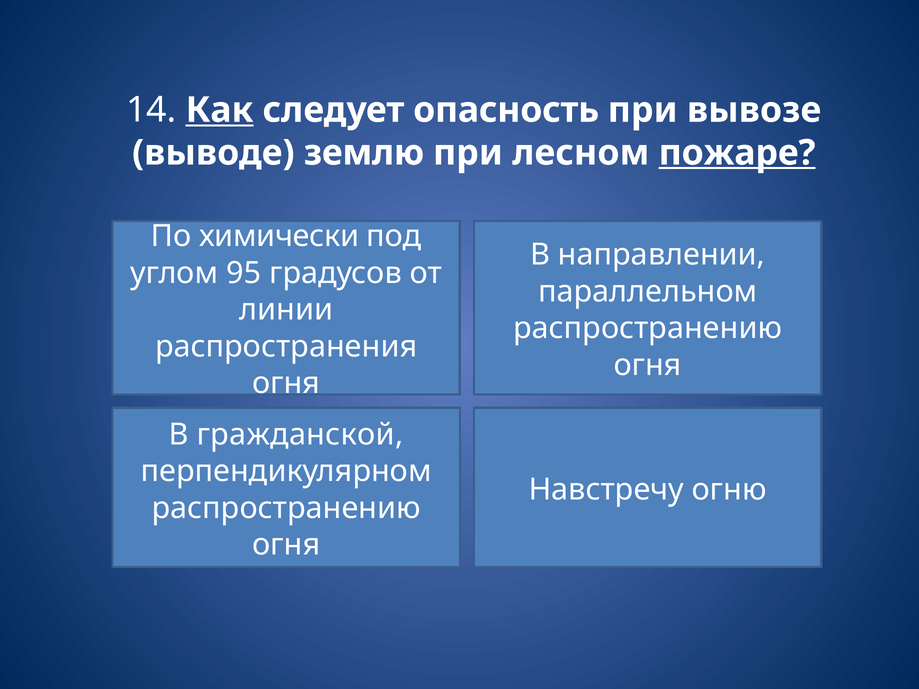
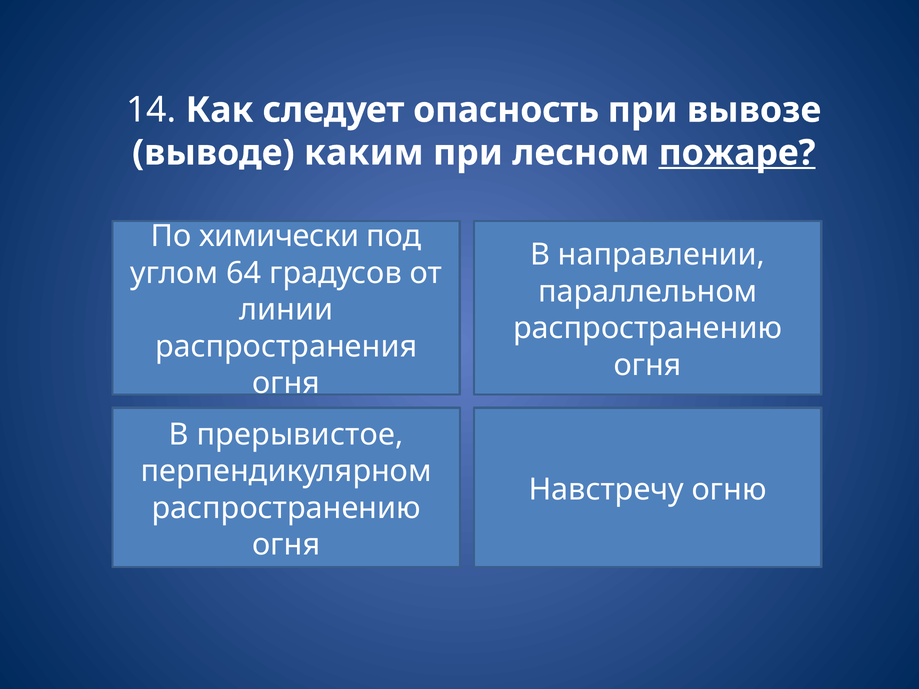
Как underline: present -> none
землю: землю -> каким
95: 95 -> 64
гражданской: гражданской -> прерывистое
